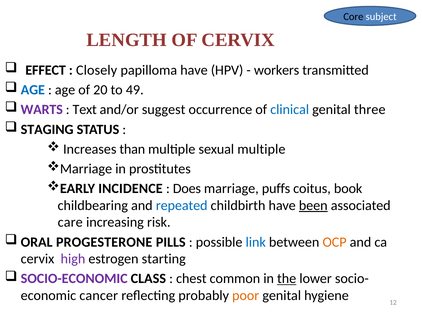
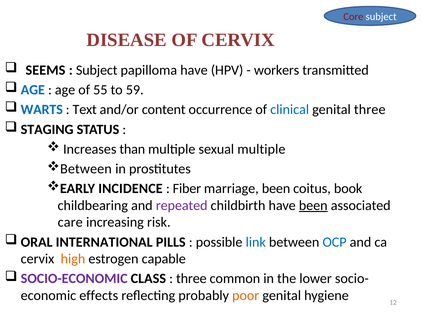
Core colour: black -> red
LENGTH: LENGTH -> DISEASE
EFFECT: EFFECT -> SEEMS
Closely at (97, 70): Closely -> Subject
20: 20 -> 55
49: 49 -> 59
WARTS colour: purple -> blue
suggest: suggest -> content
Marriage at (86, 169): Marriage -> Between
Does: Does -> Fiber
marriage puffs: puffs -> been
repeated colour: blue -> purple
PROGESTERONE: PROGESTERONE -> INTERNATIONAL
OCP colour: orange -> blue
high colour: purple -> orange
starting: starting -> capable
chest at (191, 278): chest -> three
the underline: present -> none
cancer: cancer -> effects
